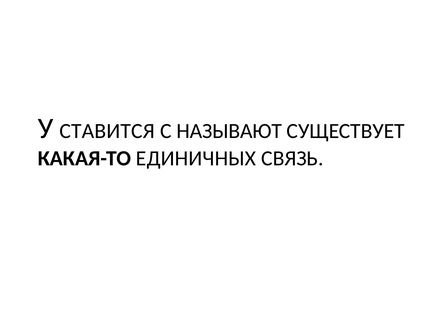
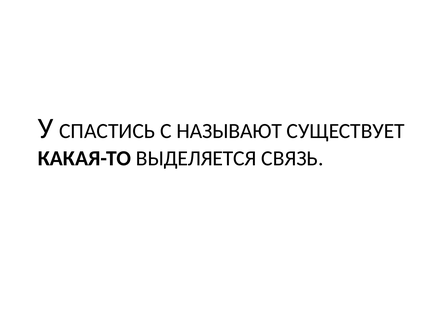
СТАВИТСЯ: СТАВИТСЯ -> СПАСТИСЬ
ЕДИНИЧНЫХ: ЕДИНИЧНЫХ -> ВЫДЕЛЯЕТСЯ
